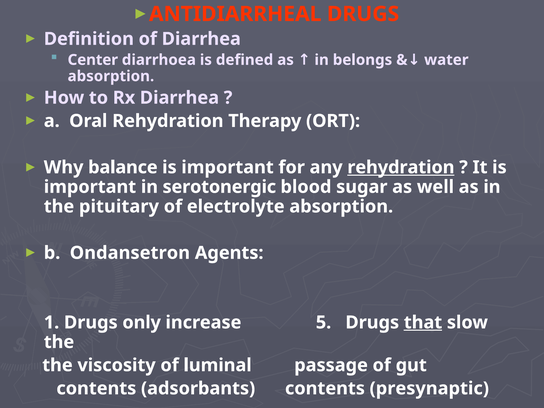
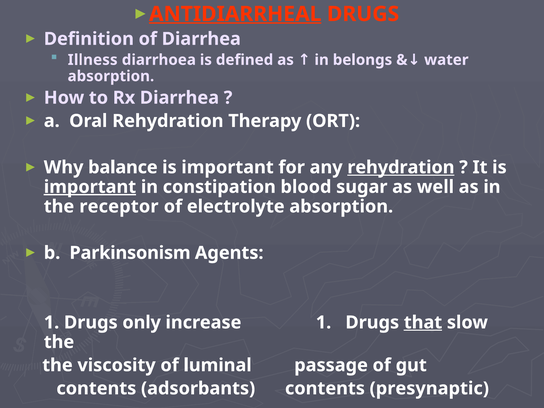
ANTIDIARRHEAL underline: none -> present
Center: Center -> Illness
important at (90, 187) underline: none -> present
serotonergic: serotonergic -> constipation
pituitary: pituitary -> receptor
Ondansetron: Ondansetron -> Parkinsonism
increase 5: 5 -> 1
